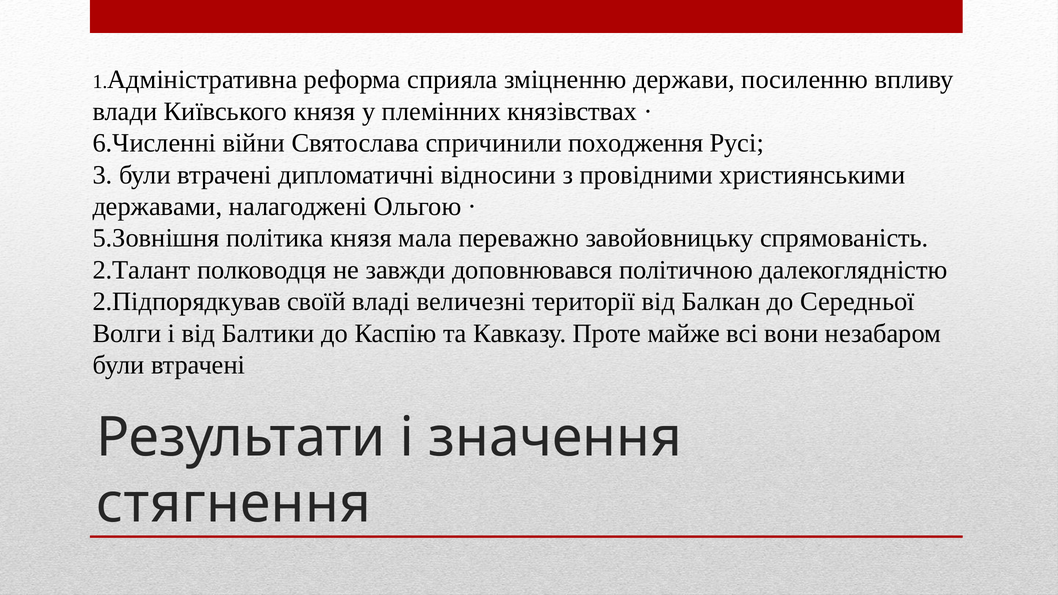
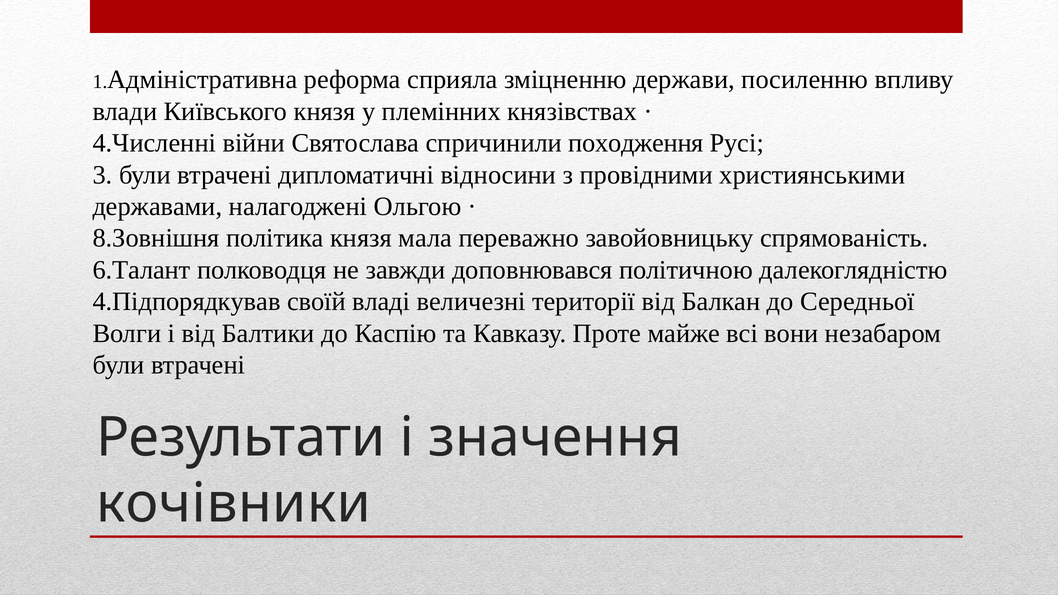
6.Численні: 6.Численні -> 4.Численні
5.Зовнішня: 5.Зовнішня -> 8.Зовнішня
2.Талант: 2.Талант -> 6.Талант
2.Підпорядкував: 2.Підпорядкував -> 4.Підпорядкував
стягнення: стягнення -> кочівники
